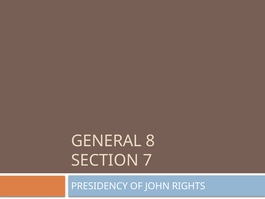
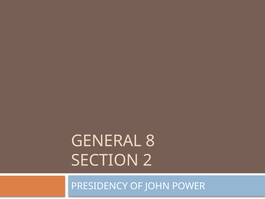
7: 7 -> 2
RIGHTS: RIGHTS -> POWER
